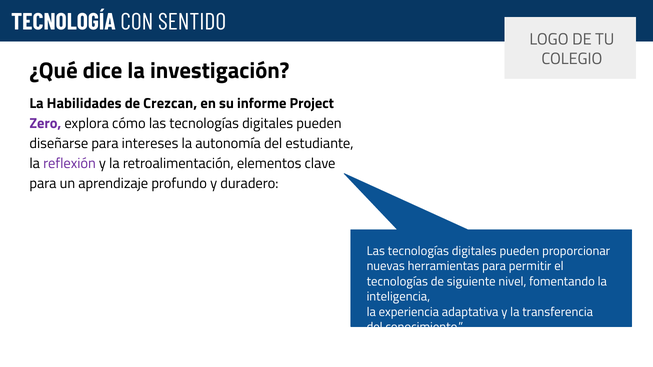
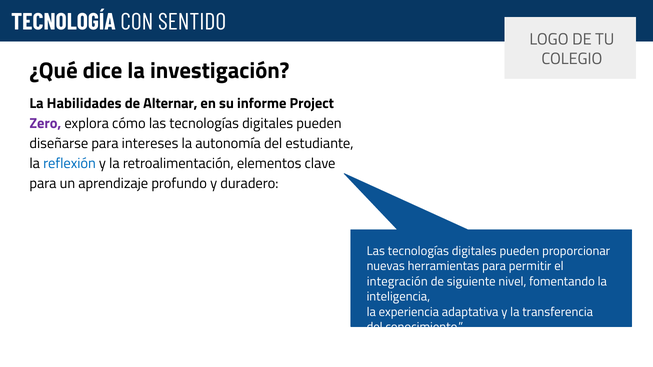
Crezcan: Crezcan -> Alternar
reflexión colour: purple -> blue
tecnologías at (397, 282): tecnologías -> integración
